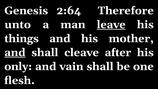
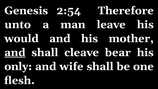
2:64: 2:64 -> 2:54
leave underline: present -> none
things: things -> would
after: after -> bear
vain: vain -> wife
